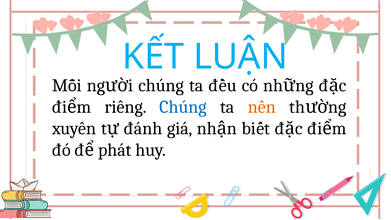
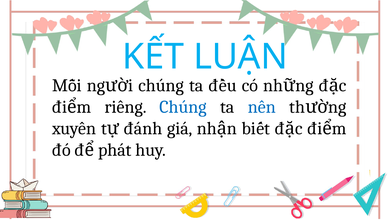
nên colour: orange -> blue
